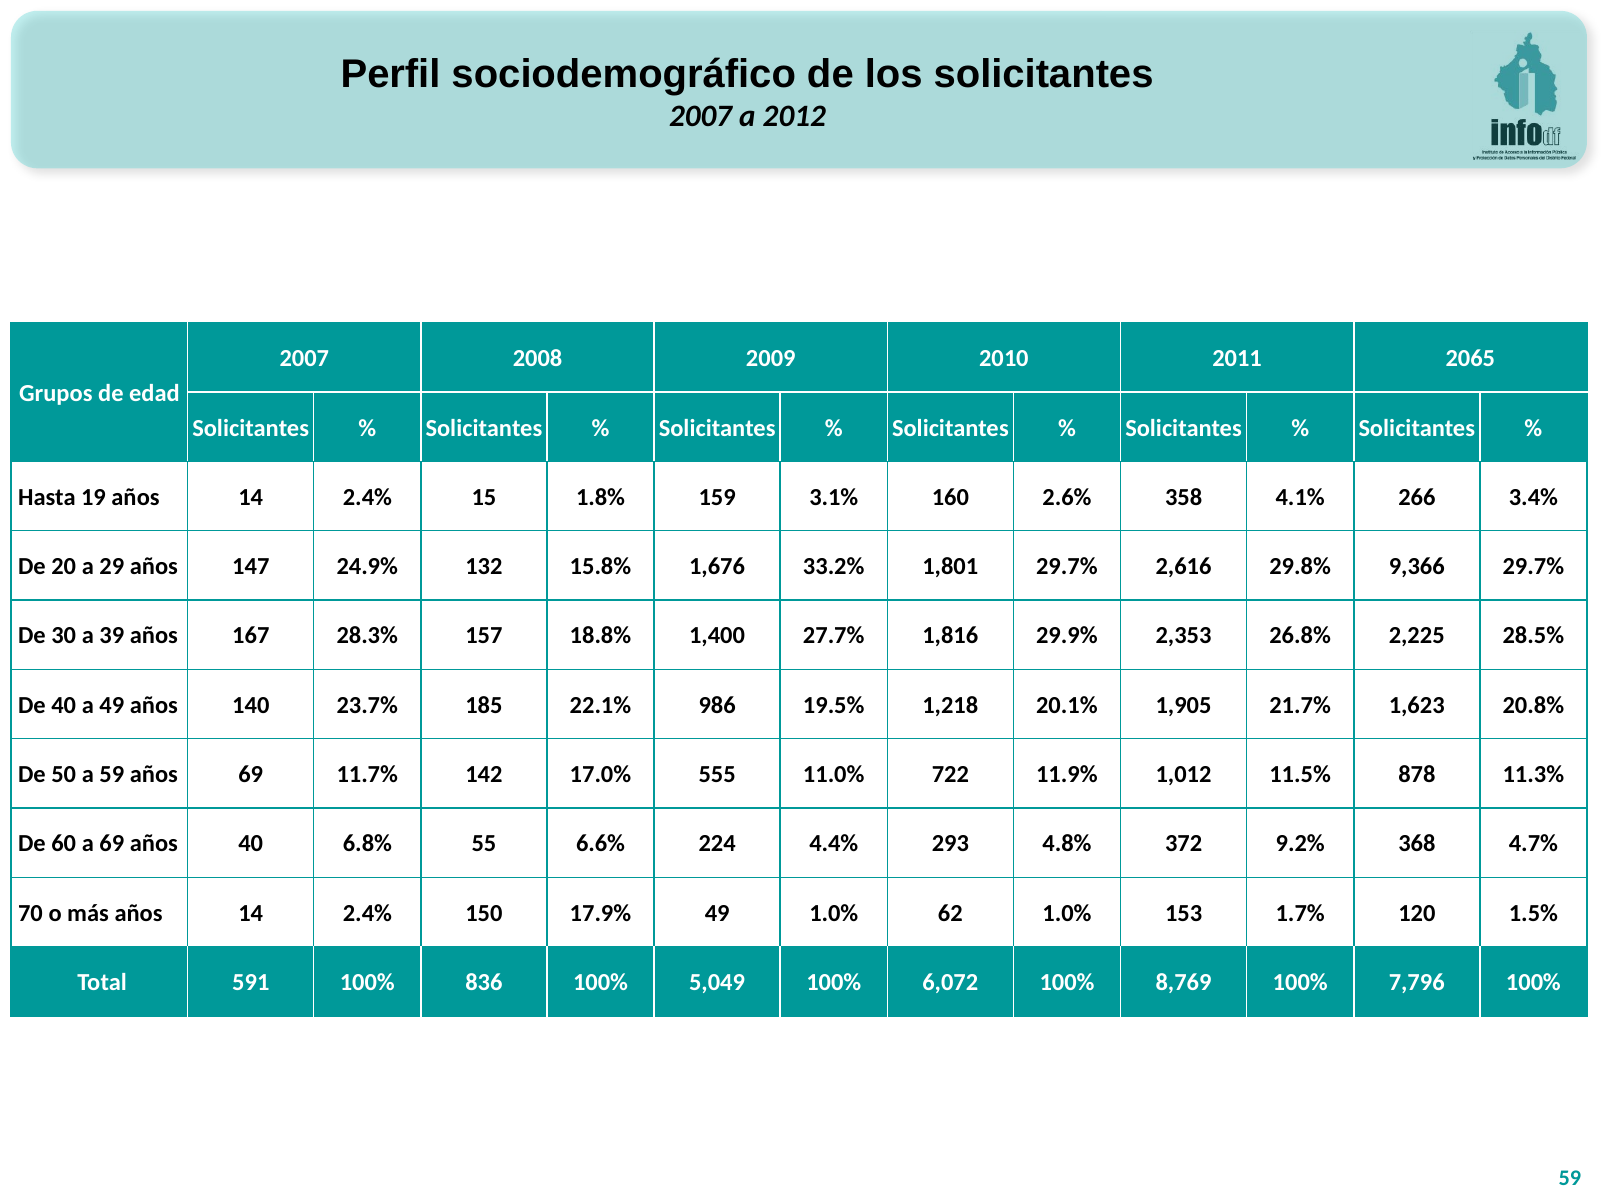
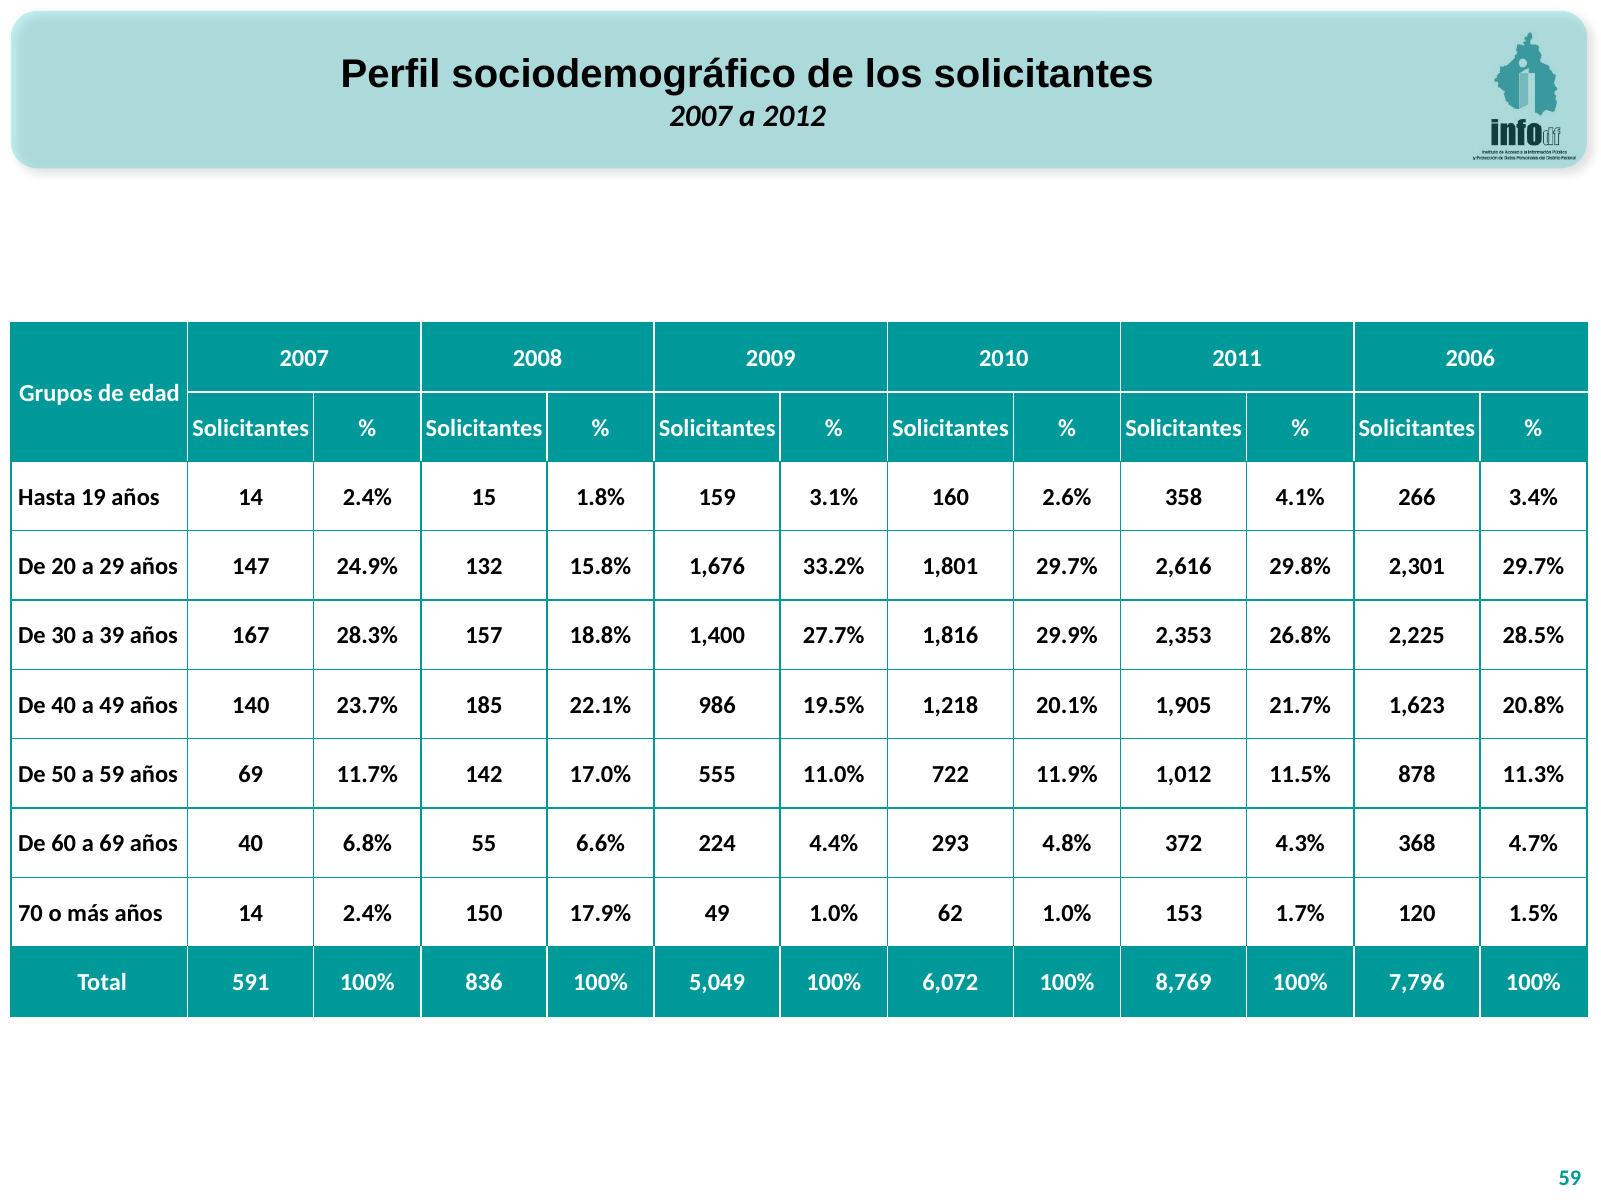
2065: 2065 -> 2006
9,366: 9,366 -> 2,301
9.2%: 9.2% -> 4.3%
